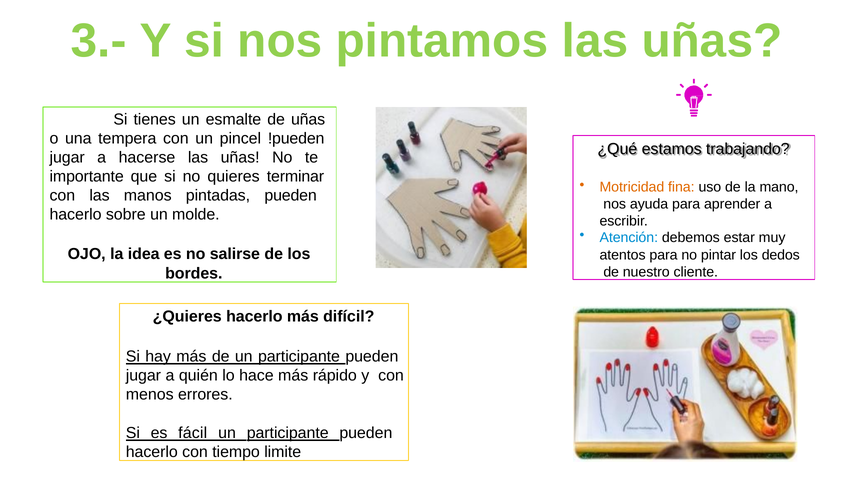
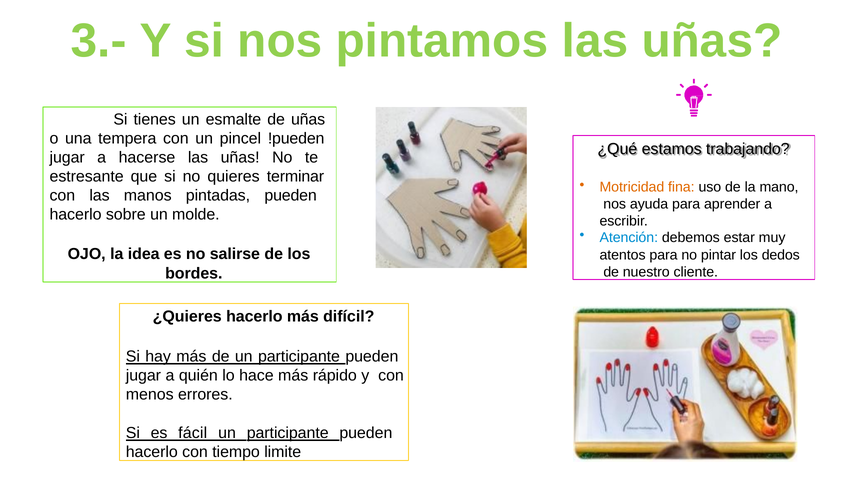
importante: importante -> estresante
